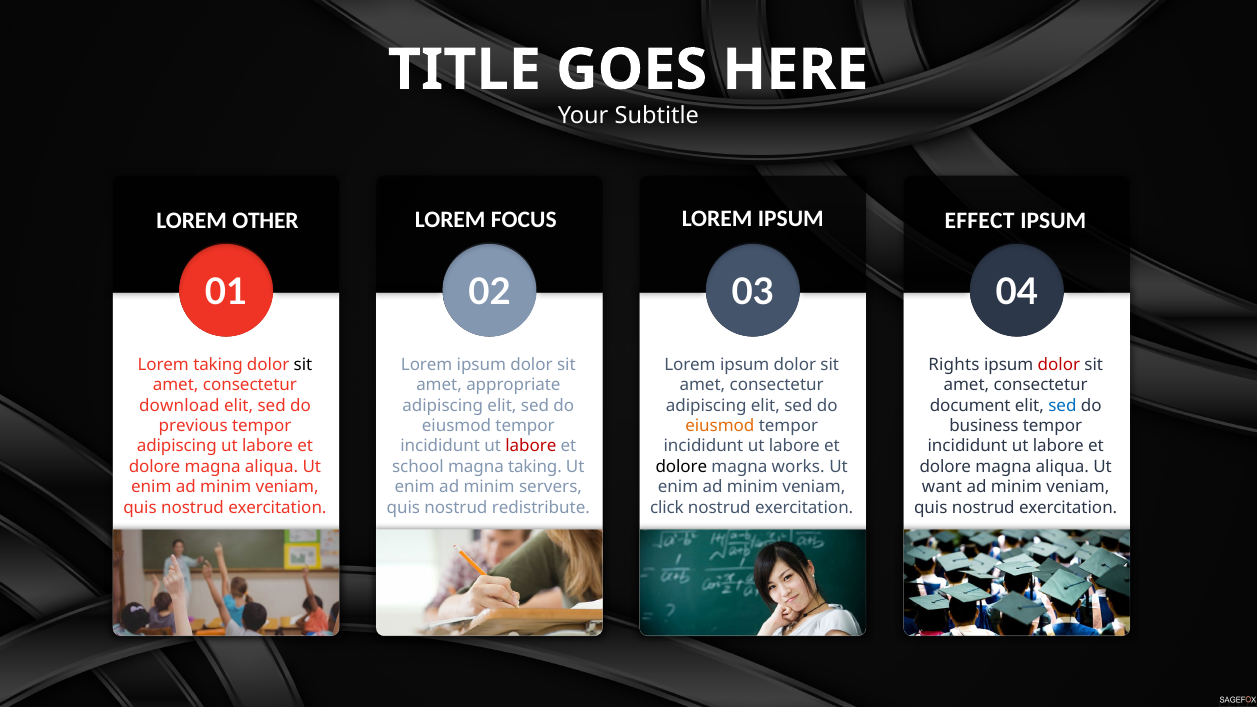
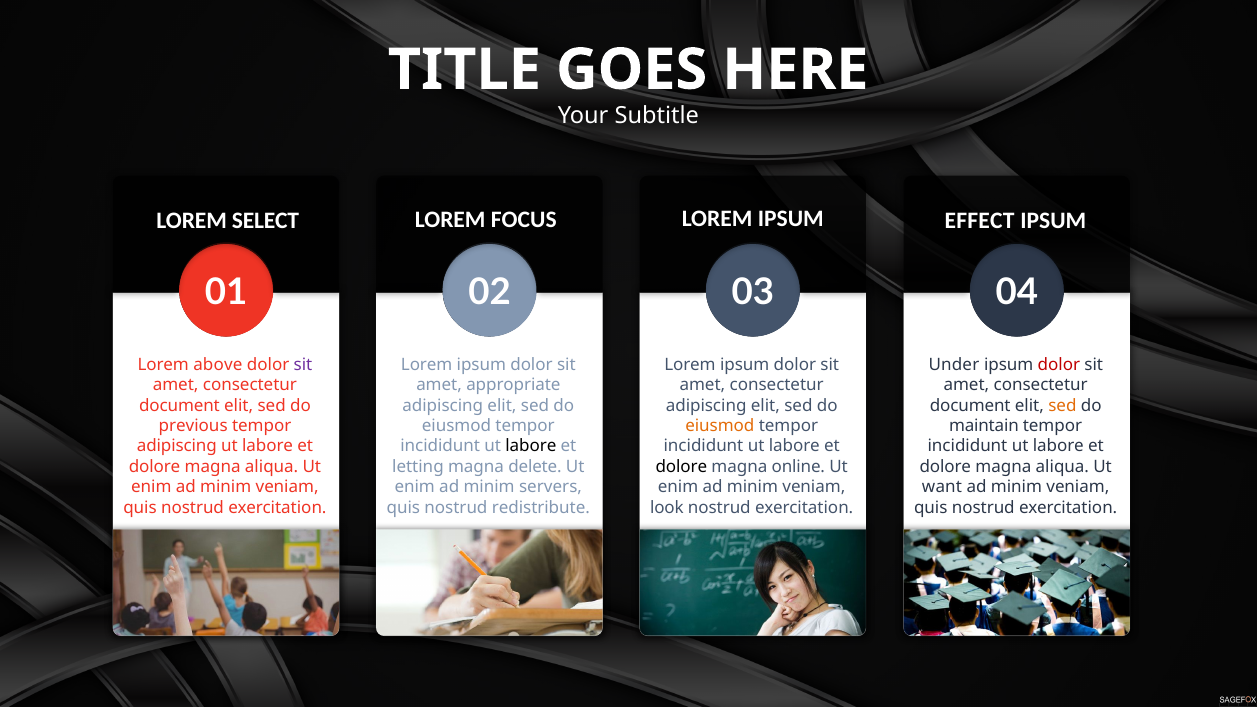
OTHER: OTHER -> SELECT
Lorem taking: taking -> above
sit at (303, 365) colour: black -> purple
Rights: Rights -> Under
download at (179, 406): download -> document
sed at (1062, 406) colour: blue -> orange
business: business -> maintain
labore at (531, 446) colour: red -> black
school: school -> letting
magna taking: taking -> delete
works: works -> online
click: click -> look
